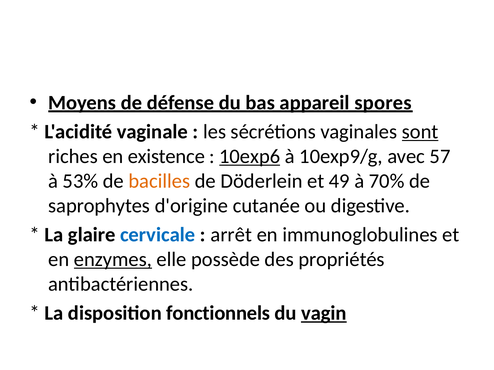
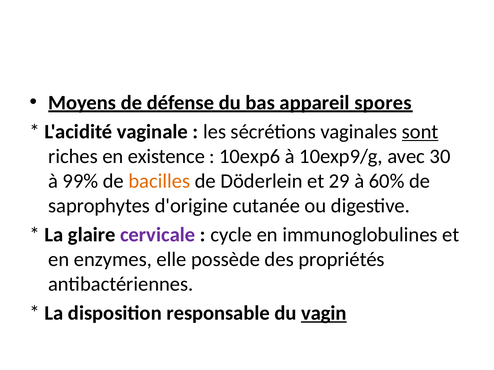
10exp6 underline: present -> none
57: 57 -> 30
53%: 53% -> 99%
49: 49 -> 29
70%: 70% -> 60%
cervicale colour: blue -> purple
arrêt: arrêt -> cycle
enzymes underline: present -> none
fonctionnels: fonctionnels -> responsable
